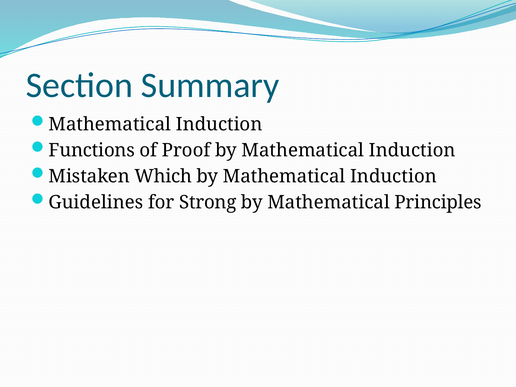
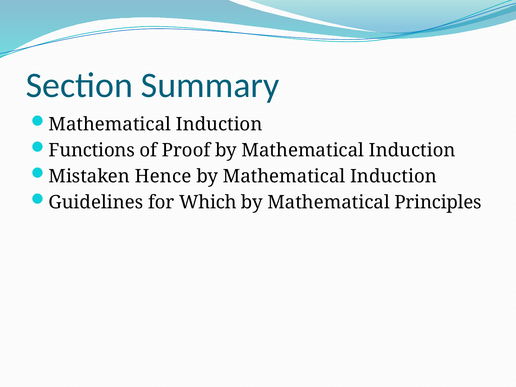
Which: Which -> Hence
Strong: Strong -> Which
